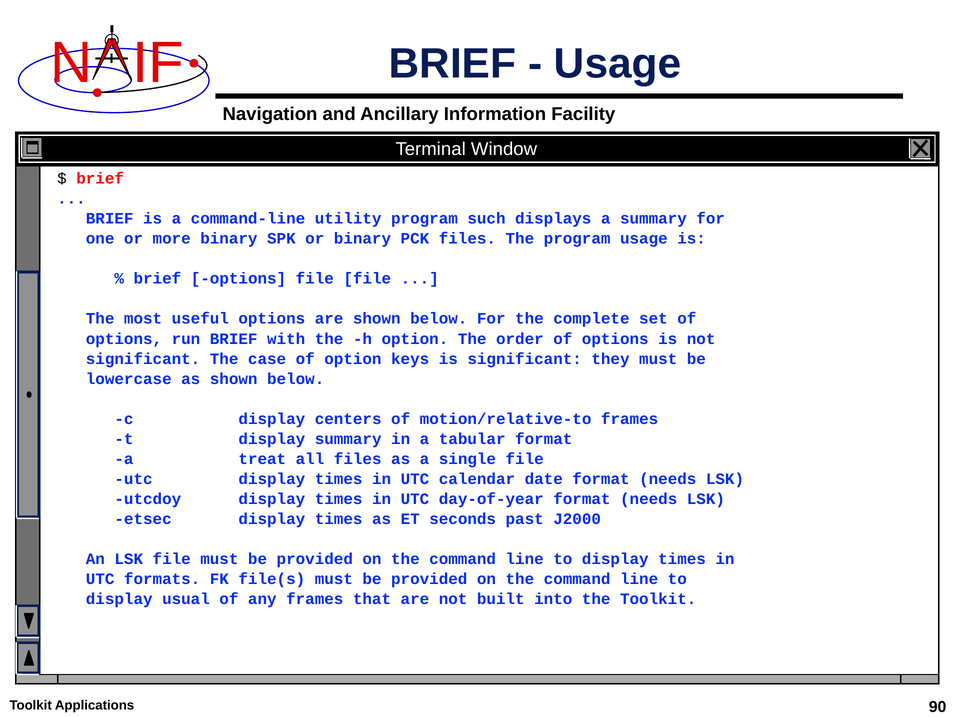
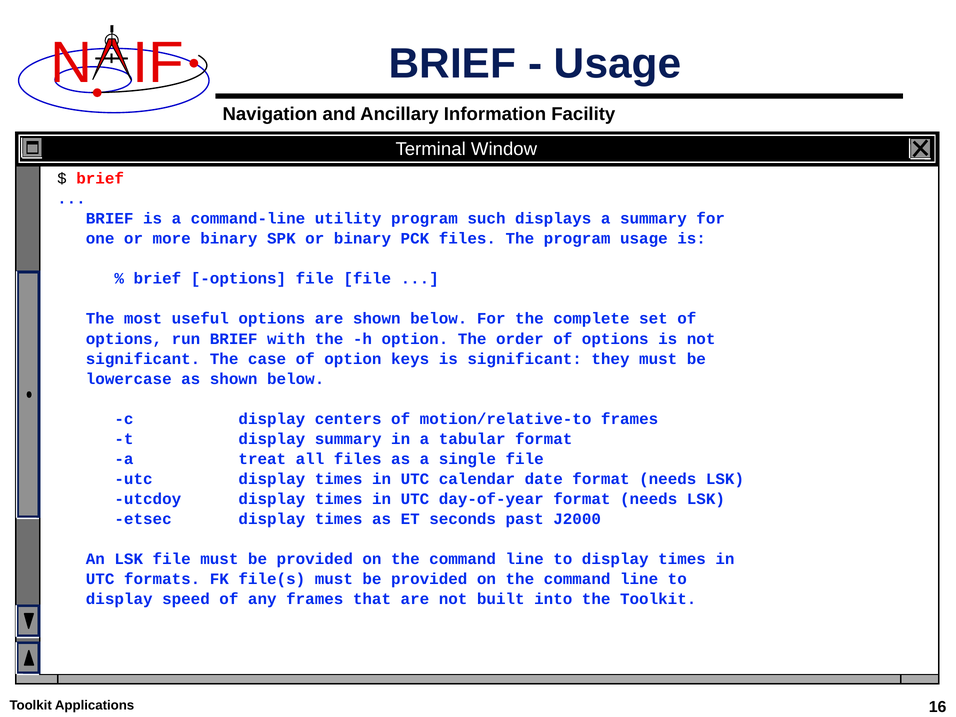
usual: usual -> speed
90: 90 -> 16
